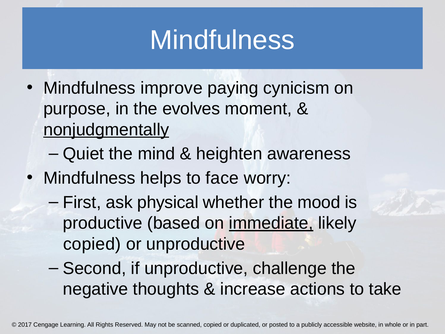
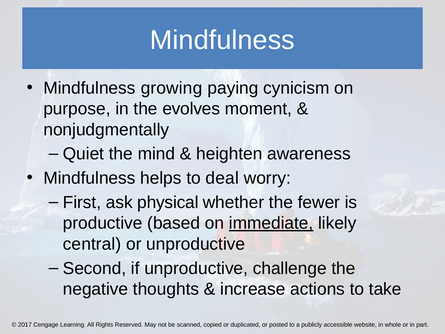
improve: improve -> growing
nonjudgmentally underline: present -> none
face: face -> deal
mood: mood -> fewer
copied at (92, 244): copied -> central
